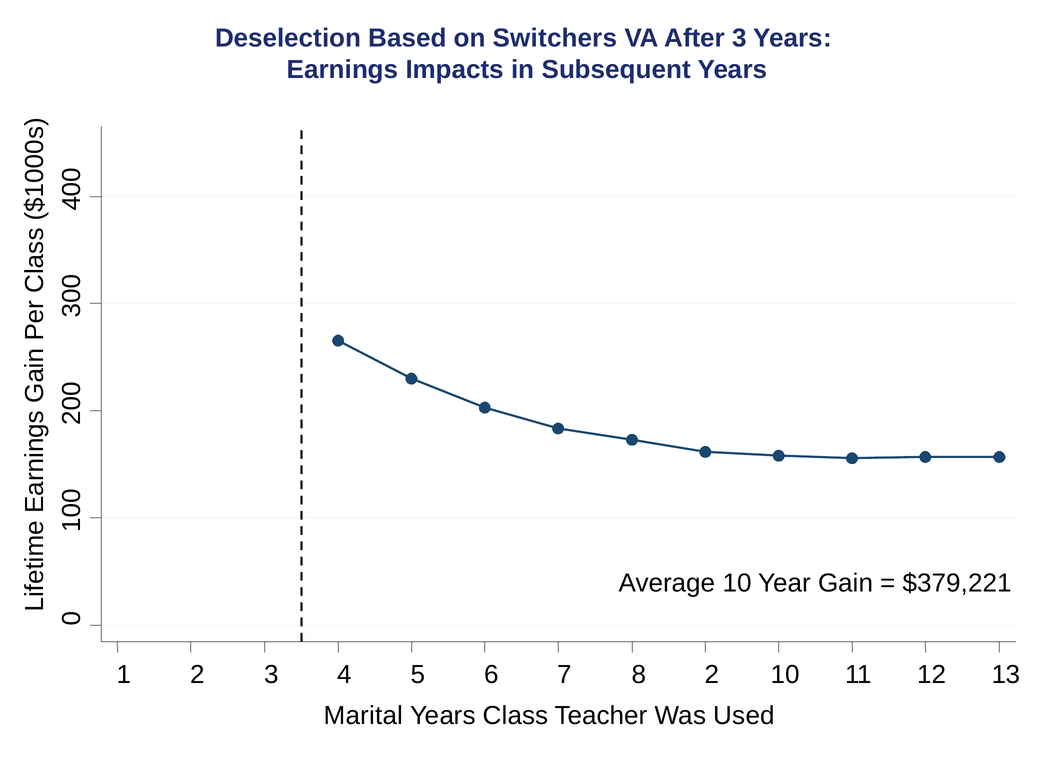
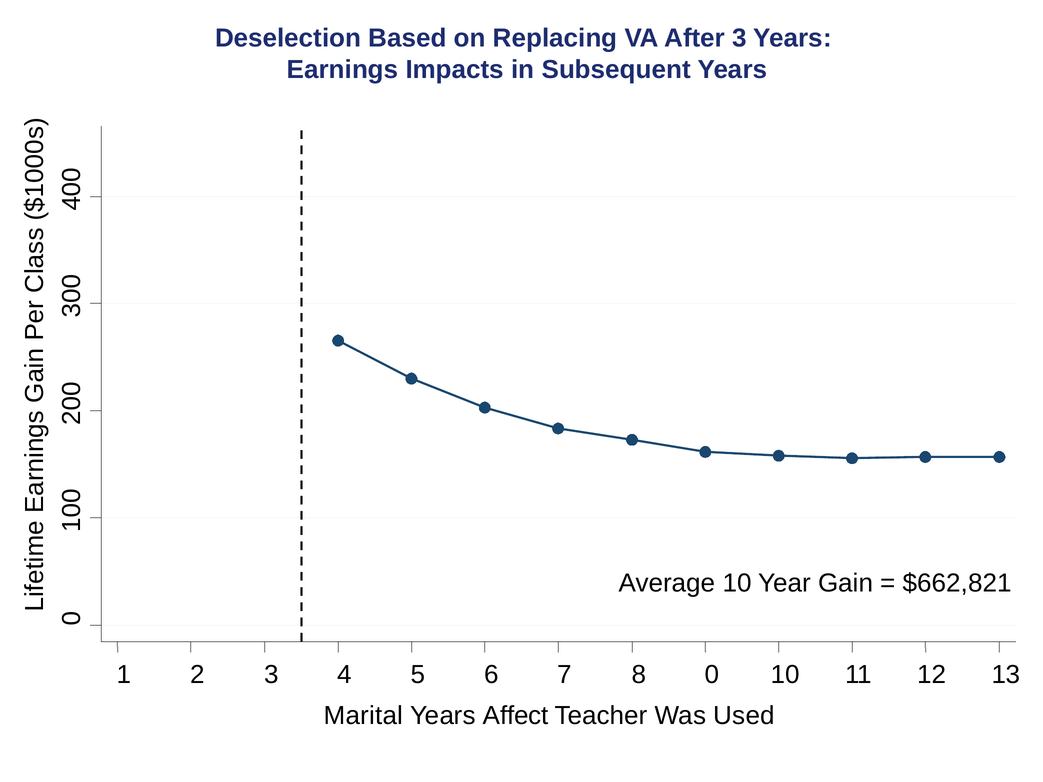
Switchers: Switchers -> Replacing
$379,221: $379,221 -> $662,821
8 2: 2 -> 0
Class: Class -> Affect
